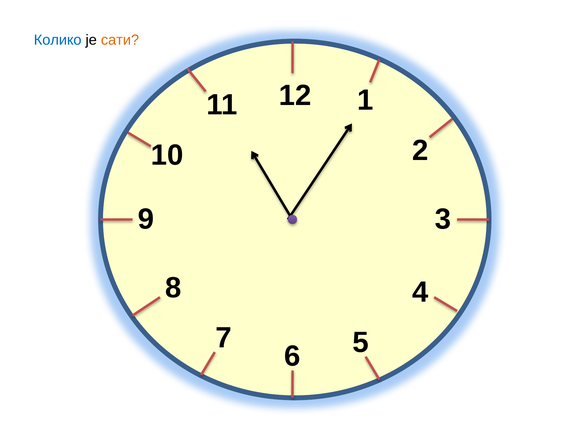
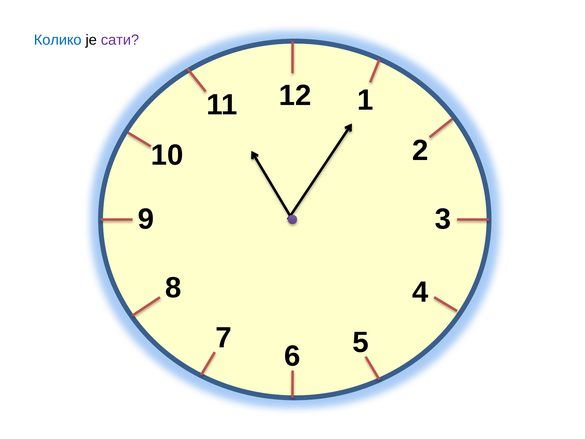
сати colour: orange -> purple
